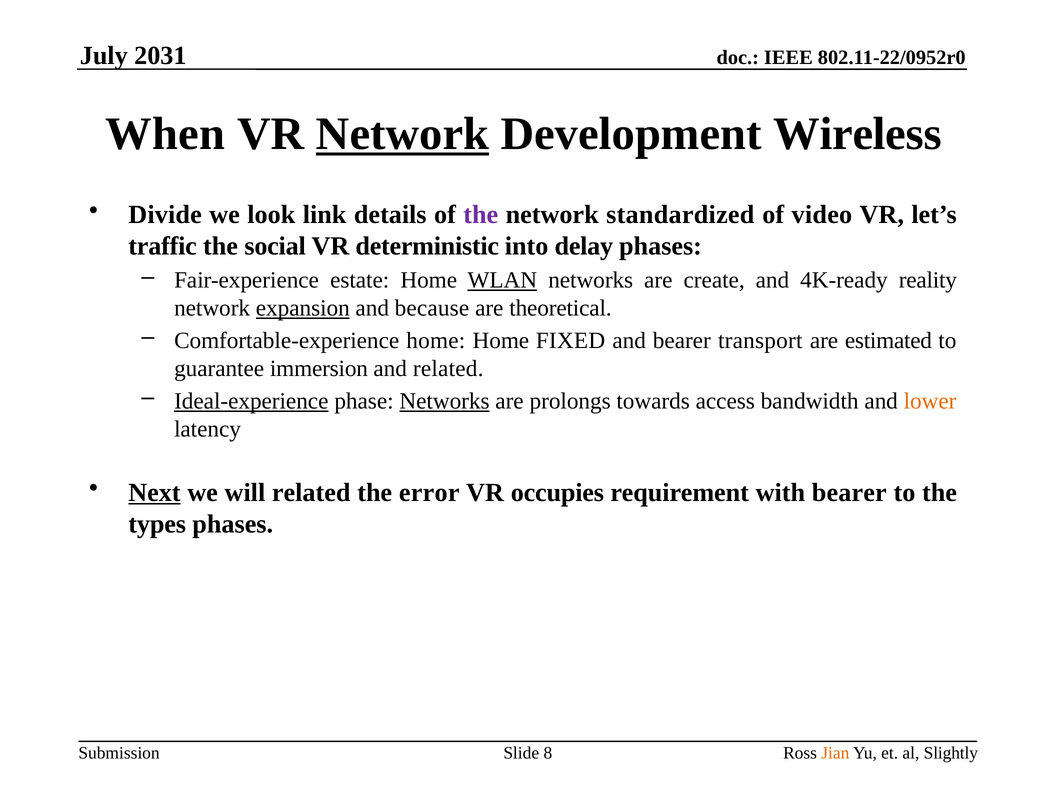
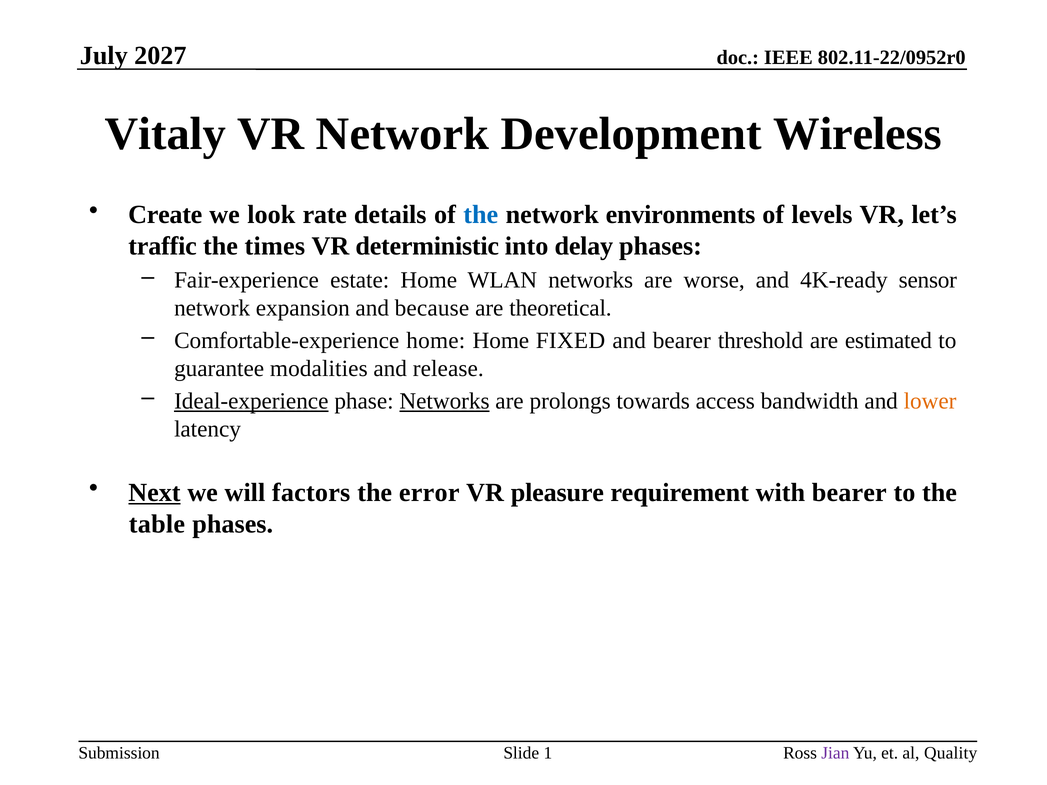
2031: 2031 -> 2027
When: When -> Vitaly
Network at (402, 134) underline: present -> none
Divide: Divide -> Create
link: link -> rate
the at (481, 215) colour: purple -> blue
standardized: standardized -> environments
video: video -> levels
social: social -> times
WLAN underline: present -> none
create: create -> worse
reality: reality -> sensor
expansion underline: present -> none
transport: transport -> threshold
immersion: immersion -> modalities
and related: related -> release
will related: related -> factors
occupies: occupies -> pleasure
types: types -> table
8: 8 -> 1
Jian colour: orange -> purple
Slightly: Slightly -> Quality
